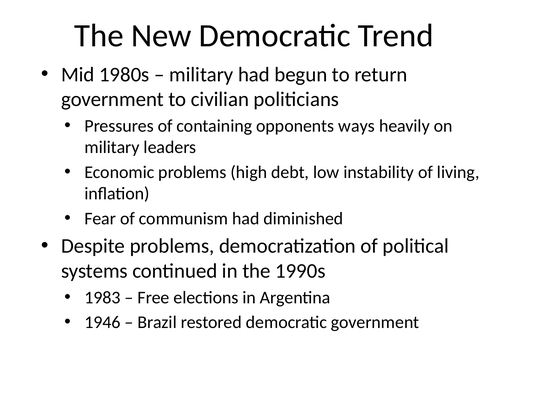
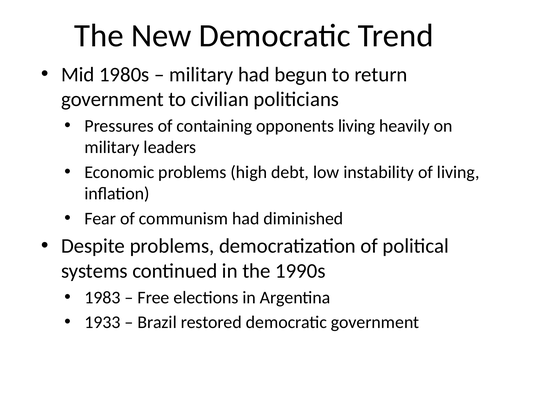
opponents ways: ways -> living
1946: 1946 -> 1933
